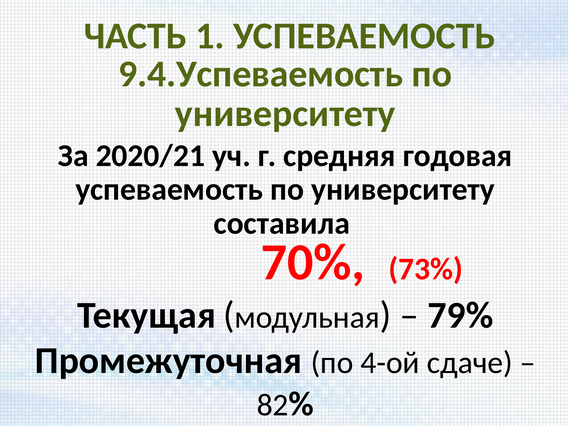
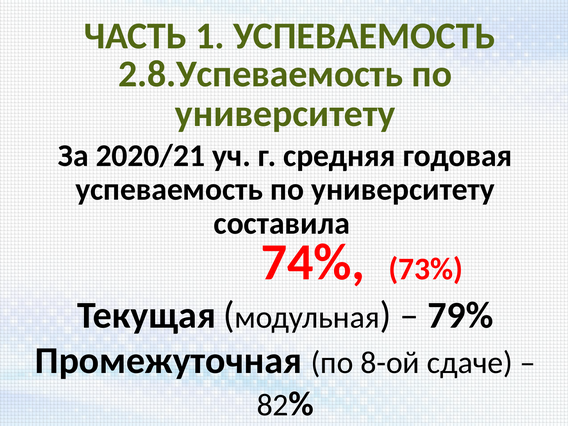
9.4.Успеваемость: 9.4.Успеваемость -> 2.8.Успеваемость
70%: 70% -> 74%
4-ой: 4-ой -> 8-ой
